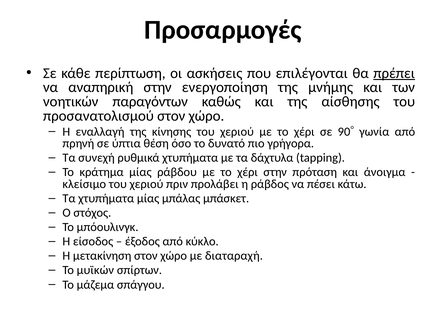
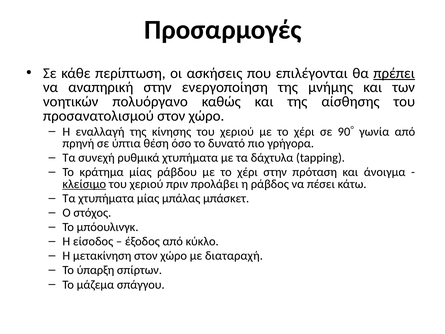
παραγόντων: παραγόντων -> πολυόργανο
κλείσιμο underline: none -> present
μυϊκών: μυϊκών -> ύπαρξη
